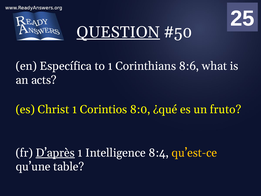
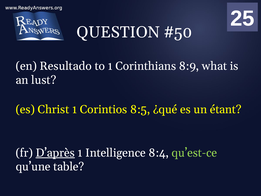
QUESTION underline: present -> none
Específica: Específica -> Resultado
8:6: 8:6 -> 8:9
acts: acts -> lust
8:0: 8:0 -> 8:5
fruto: fruto -> étant
qu’est-ce colour: yellow -> light green
